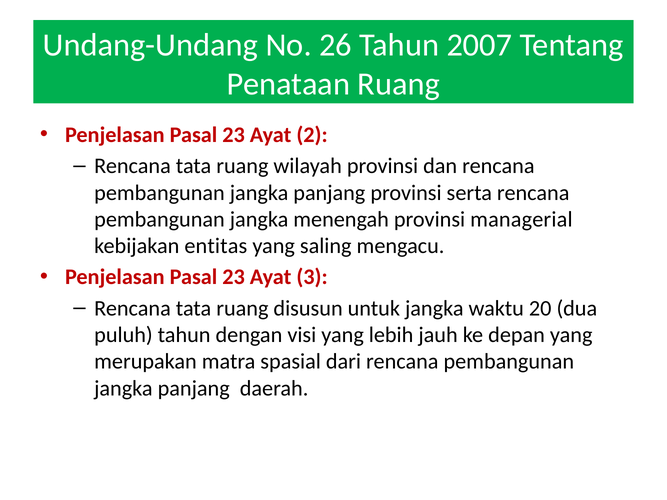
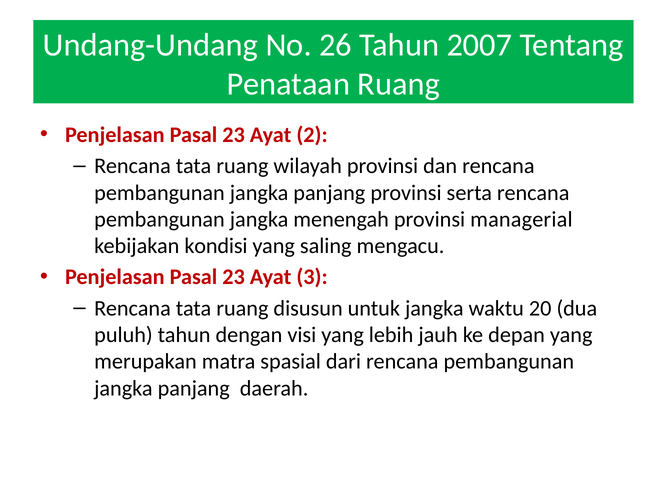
entitas: entitas -> kondisi
